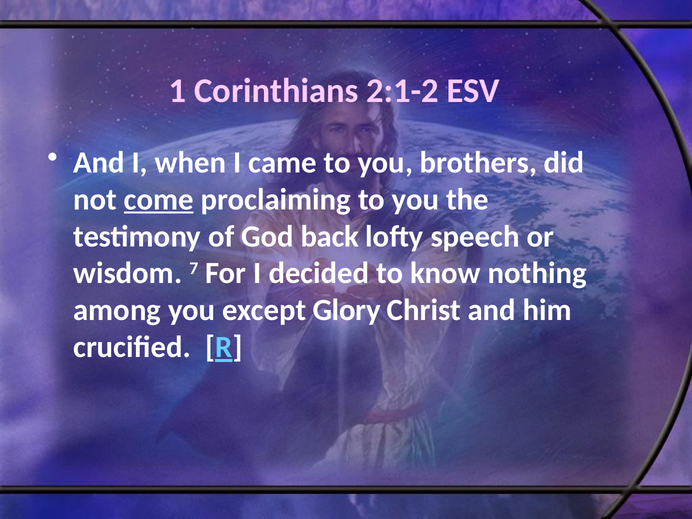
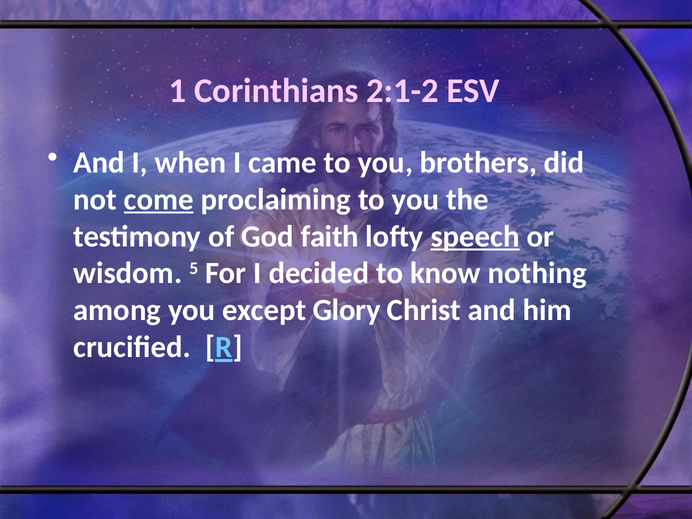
back: back -> faith
speech underline: none -> present
7: 7 -> 5
